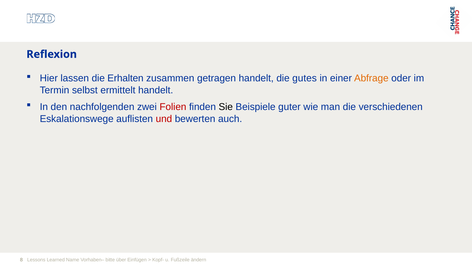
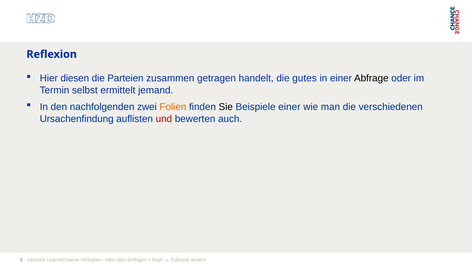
lassen: lassen -> diesen
Erhalten: Erhalten -> Parteien
Abfrage colour: orange -> black
ermittelt handelt: handelt -> jemand
Folien colour: red -> orange
Beispiele guter: guter -> einer
Eskalationswege: Eskalationswege -> Ursachenfindung
